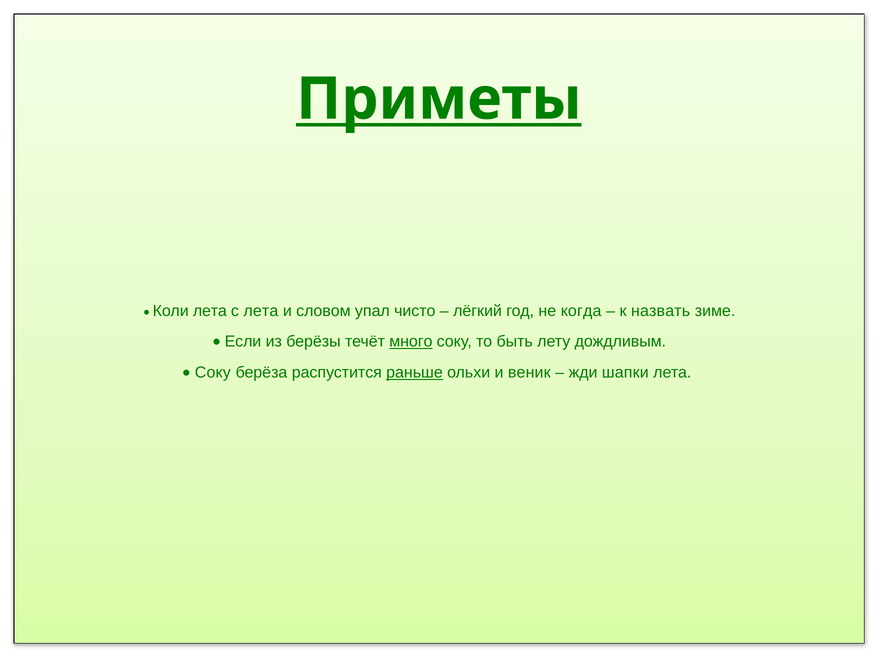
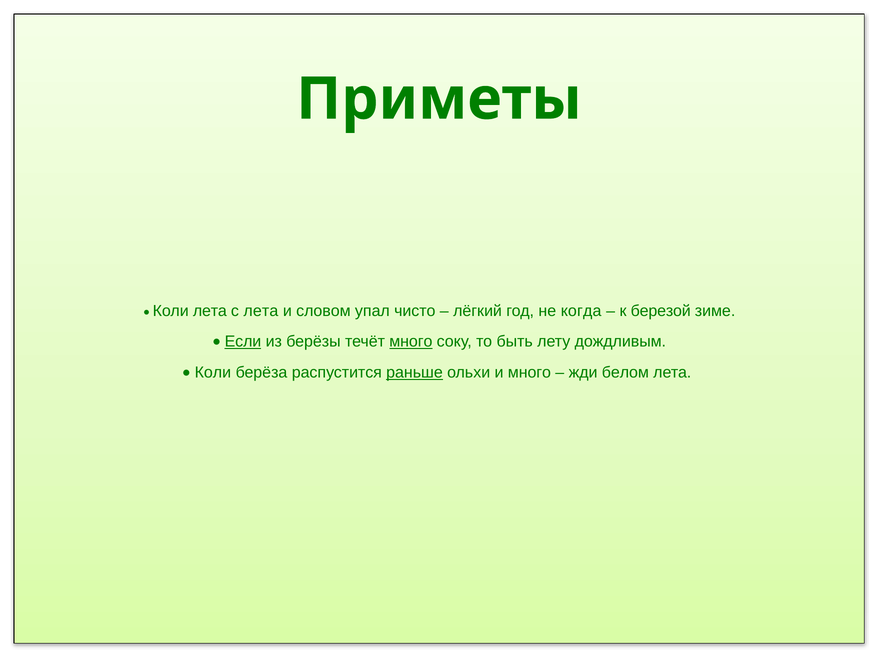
Приметы underline: present -> none
назвать: назвать -> березой
Если underline: none -> present
Соку at (213, 373): Соку -> Коли
и веник: веник -> много
шапки: шапки -> белом
